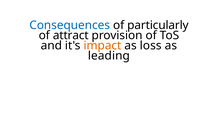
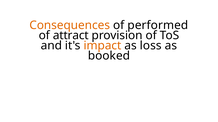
Consequences colour: blue -> orange
particularly: particularly -> performed
leading: leading -> booked
